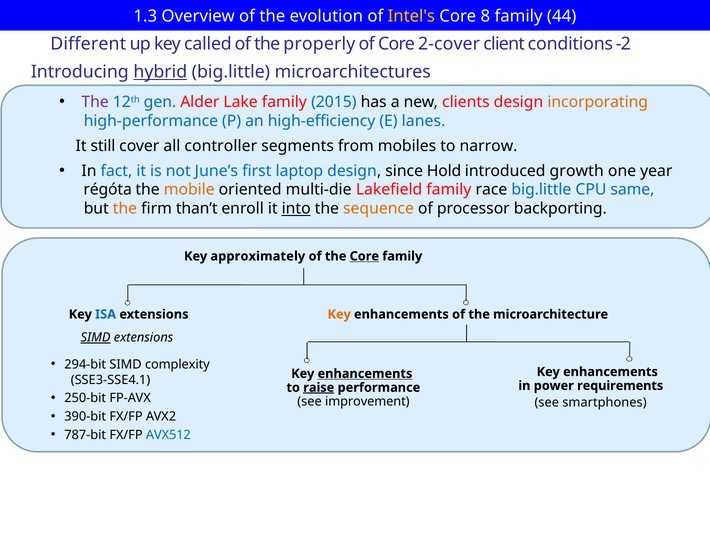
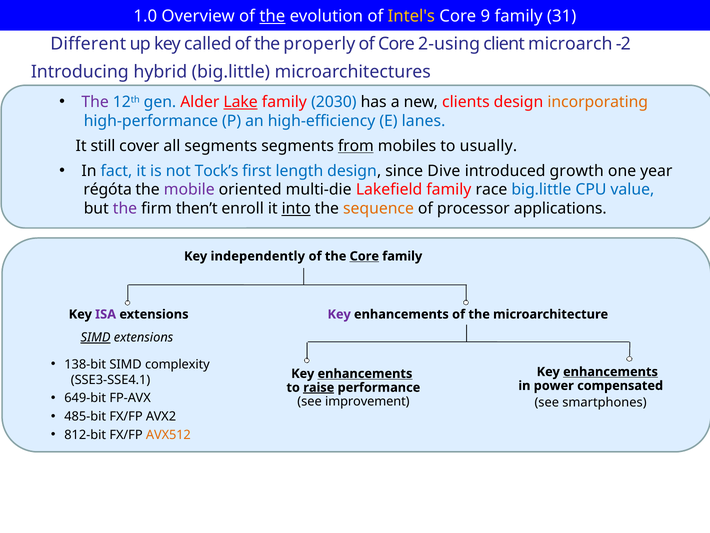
1.3: 1.3 -> 1.0
the at (272, 16) underline: none -> present
8: 8 -> 9
44: 44 -> 31
2-cover: 2-cover -> 2-using
conditions: conditions -> microarch
hybrid underline: present -> none
Lake underline: none -> present
2015: 2015 -> 2030
all controller: controller -> segments
from underline: none -> present
narrow: narrow -> usually
June’s: June’s -> Tock’s
laptop: laptop -> length
Hold: Hold -> Dive
mobile colour: orange -> purple
same: same -> value
the at (125, 209) colour: orange -> purple
than’t: than’t -> then’t
backporting: backporting -> applications
approximately: approximately -> independently
ISA colour: blue -> purple
Key at (339, 314) colour: orange -> purple
294-bit: 294-bit -> 138-bit
enhancements at (610, 371) underline: none -> present
requirements: requirements -> compensated
250-bit: 250-bit -> 649-bit
390-bit: 390-bit -> 485-bit
787-bit: 787-bit -> 812-bit
AVX512 colour: blue -> orange
